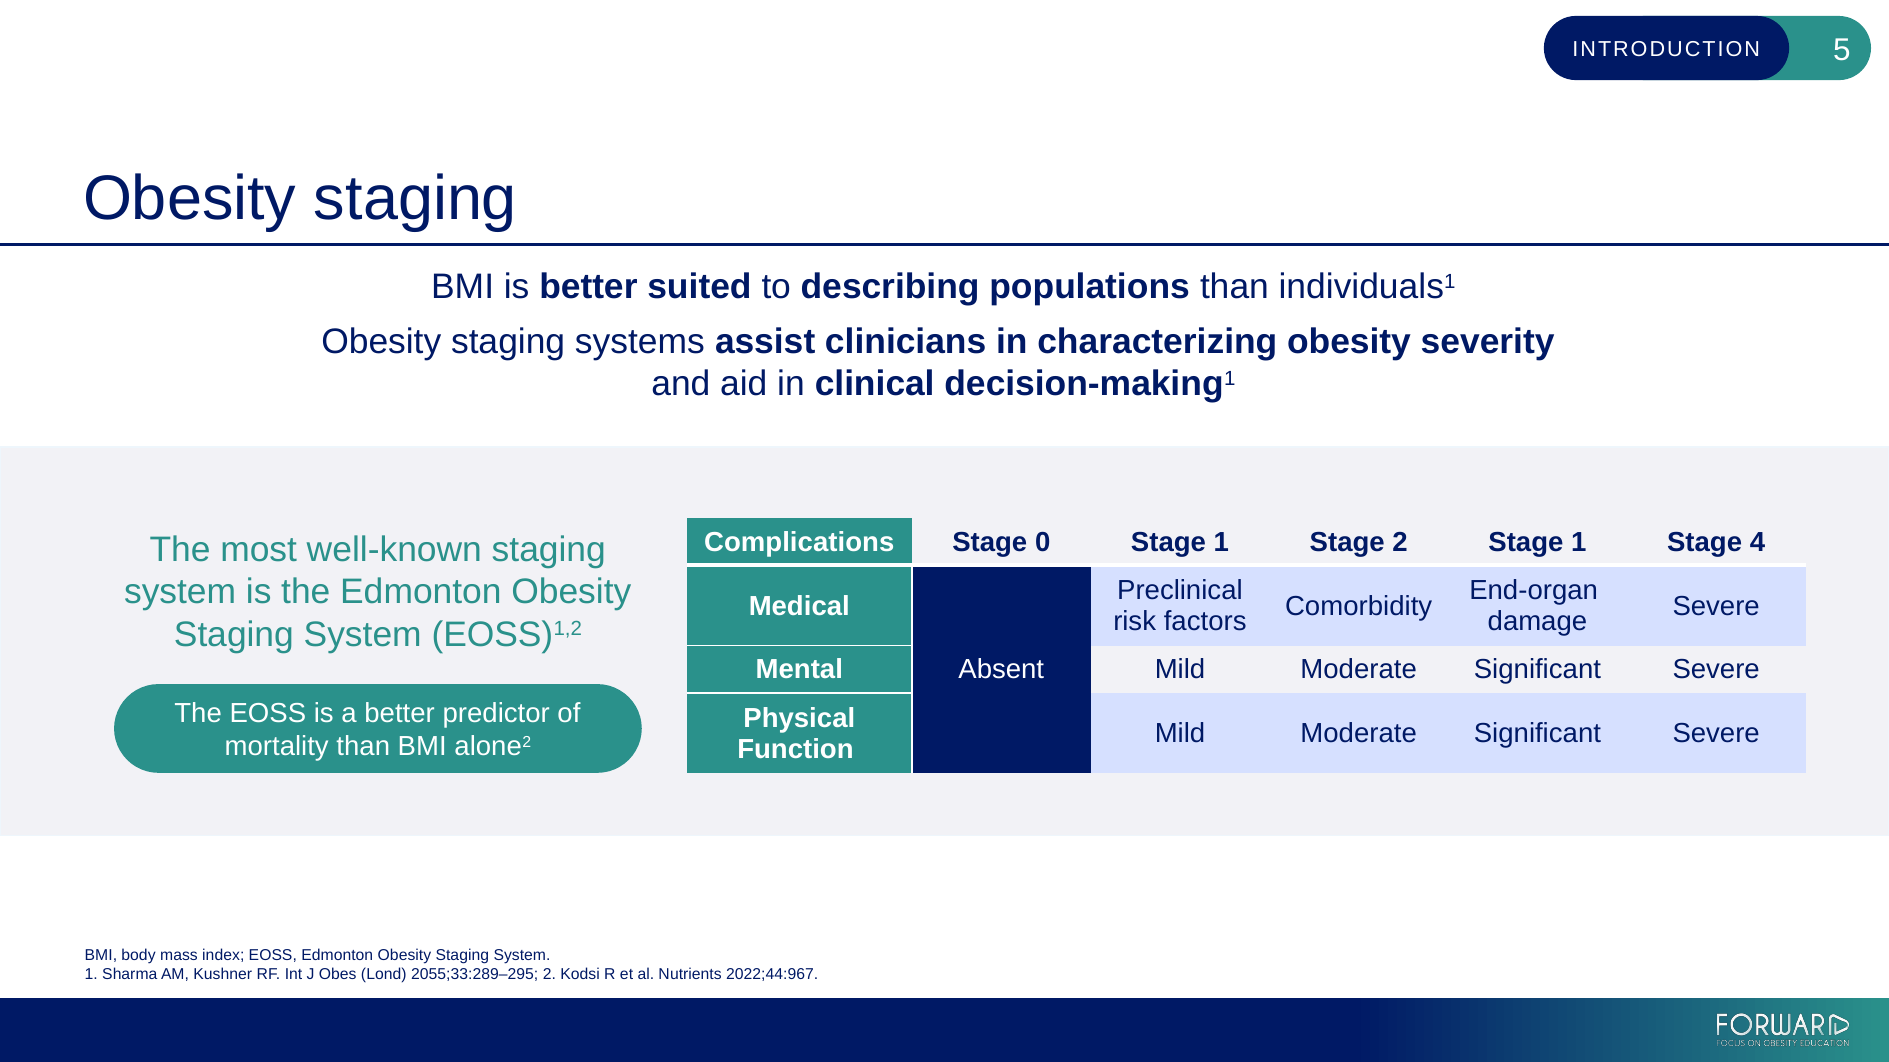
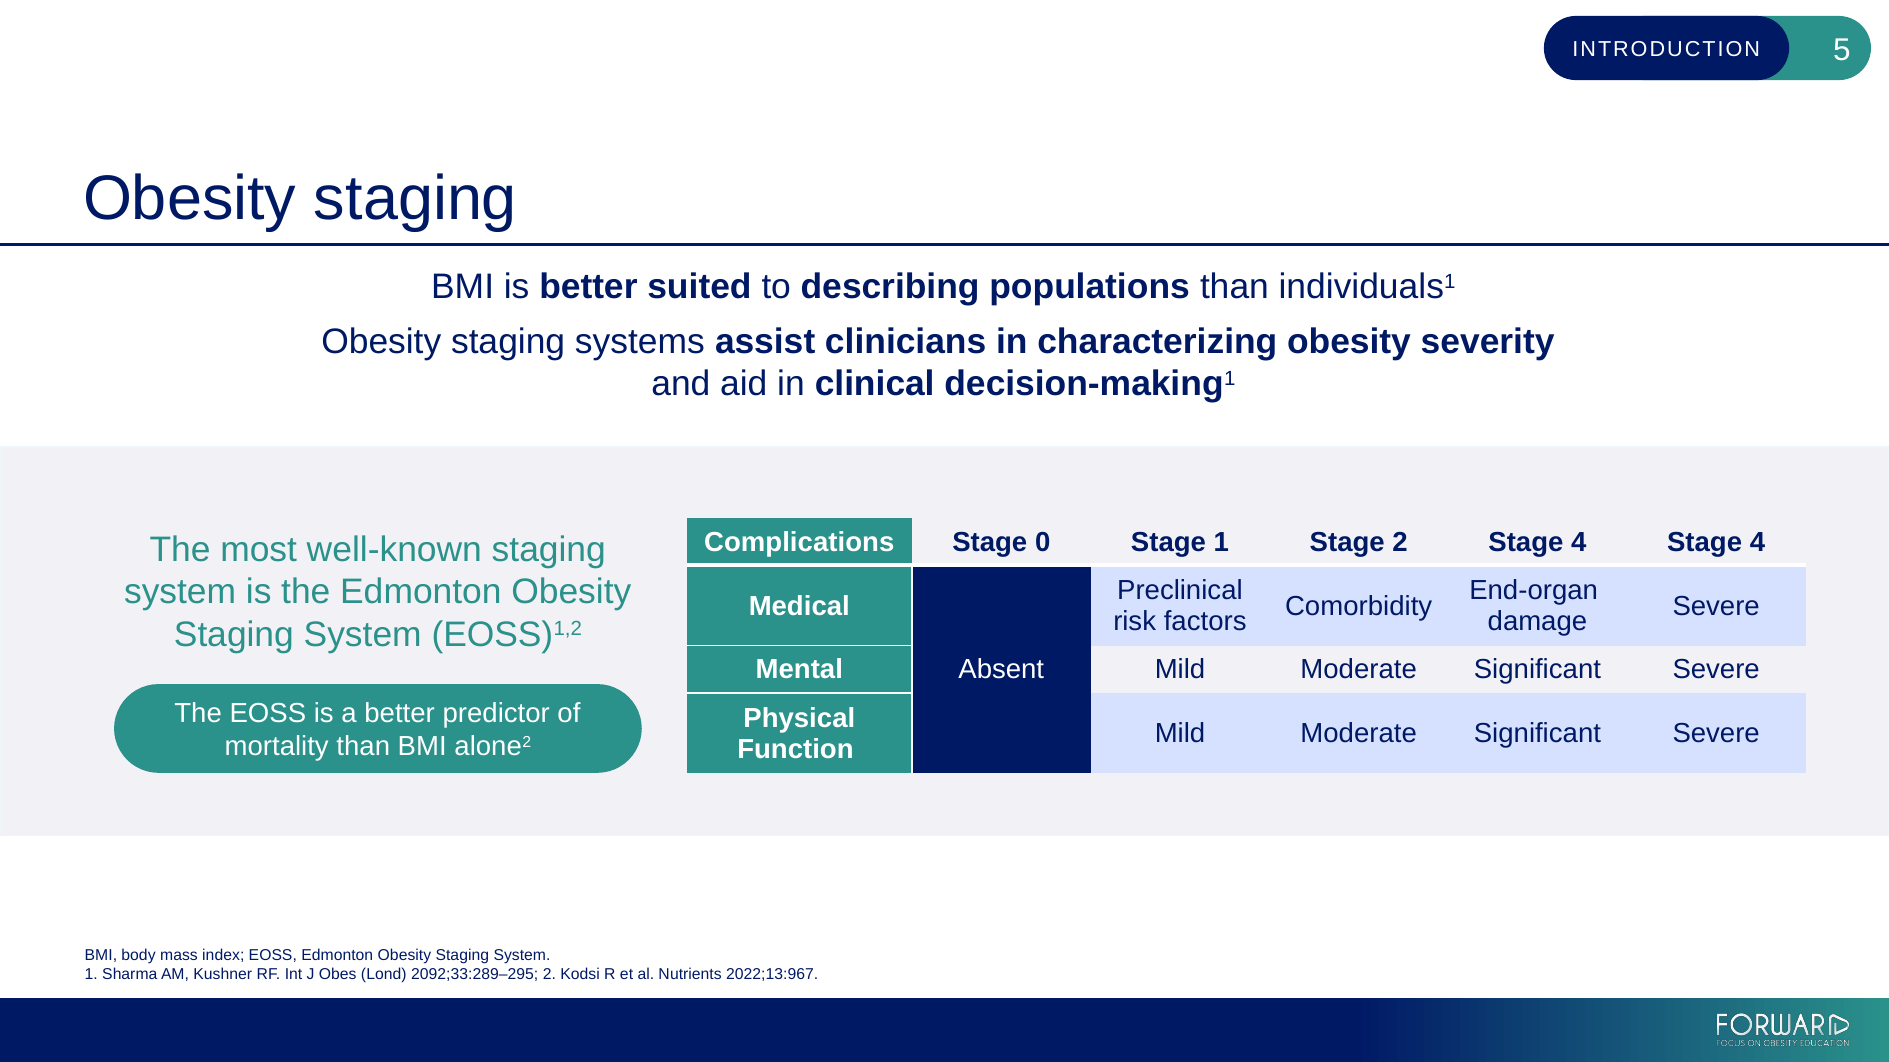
2 Stage 1: 1 -> 4
2055;33:289–295: 2055;33:289–295 -> 2092;33:289–295
2022;44:967: 2022;44:967 -> 2022;13:967
